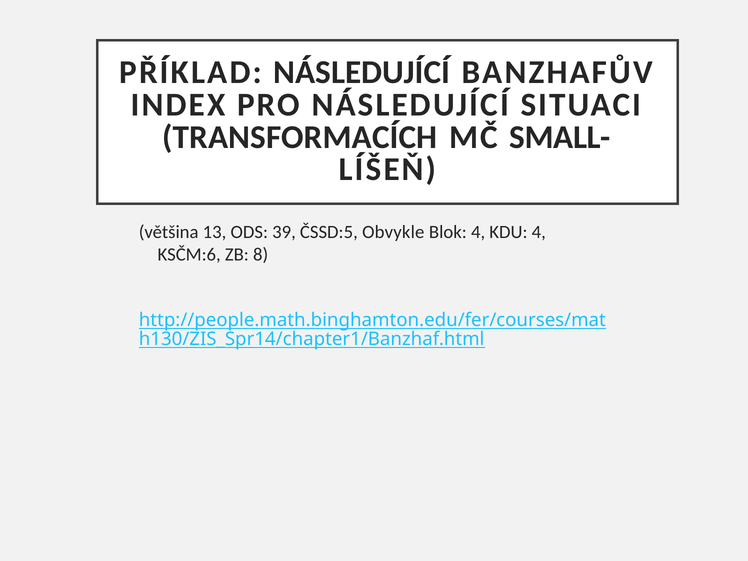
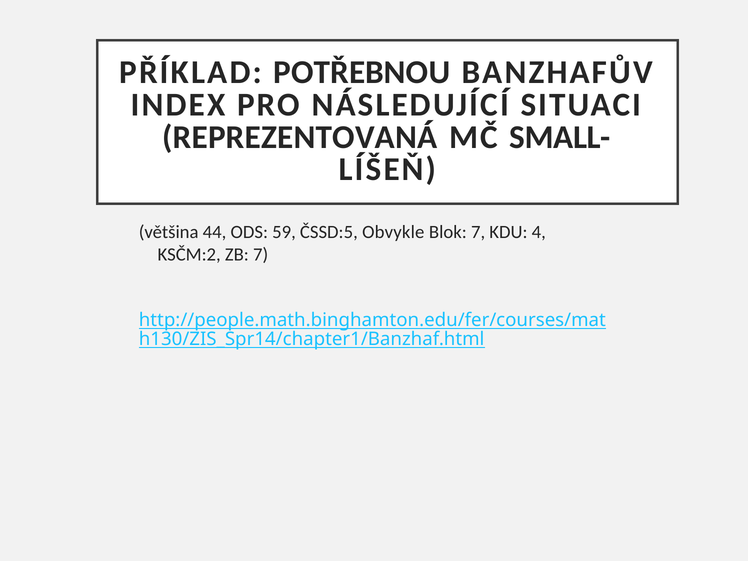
PŘÍKLAD NÁSLEDUJÍCÍ: NÁSLEDUJÍCÍ -> POTŘEBNOU
TRANSFORMACÍCH: TRANSFORMACÍCH -> REPREZENTOVANÁ
13: 13 -> 44
39: 39 -> 59
Blok 4: 4 -> 7
KSČM:6: KSČM:6 -> KSČM:2
ZB 8: 8 -> 7
